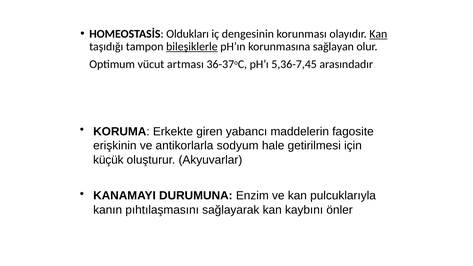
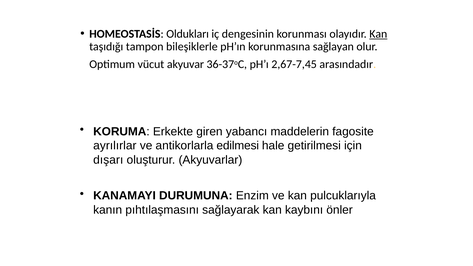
bileşiklerle underline: present -> none
artması: artması -> akyuvar
5,36-7,45: 5,36-7,45 -> 2,67-7,45
erişkinin: erişkinin -> ayrılırlar
sodyum: sodyum -> edilmesi
küçük: küçük -> dışarı
